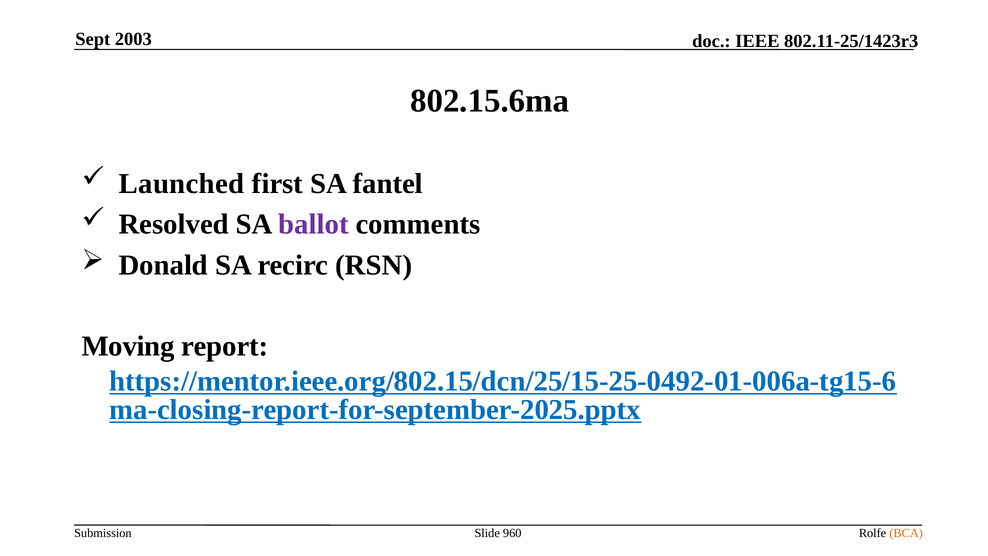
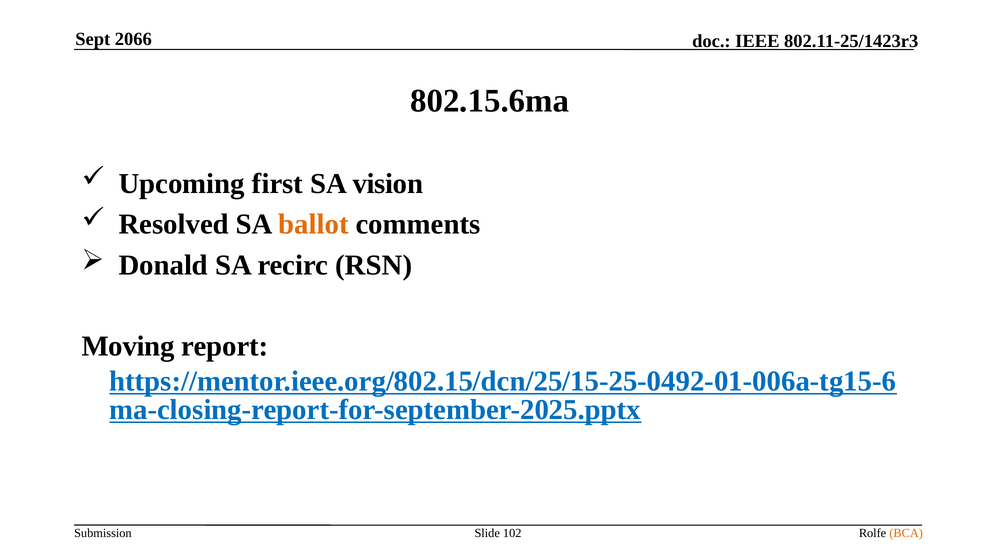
2003: 2003 -> 2066
Launched: Launched -> Upcoming
fantel: fantel -> vision
ballot colour: purple -> orange
960: 960 -> 102
